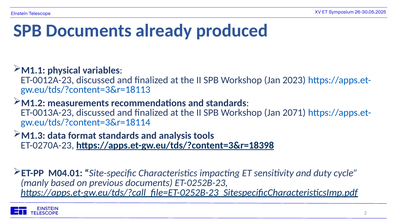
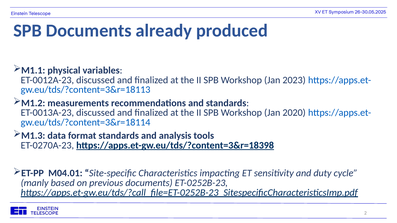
2071: 2071 -> 2020
